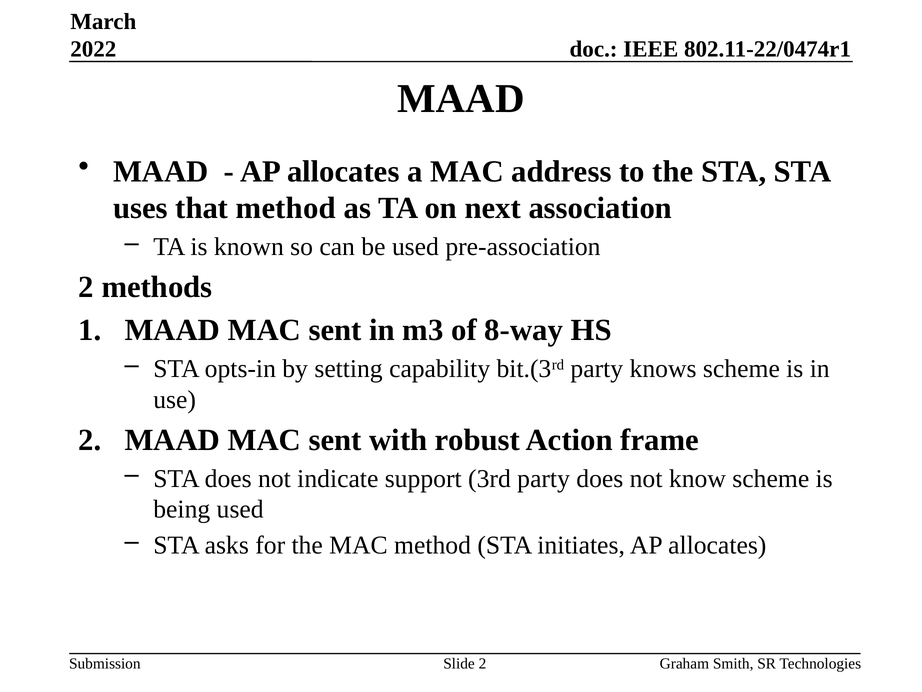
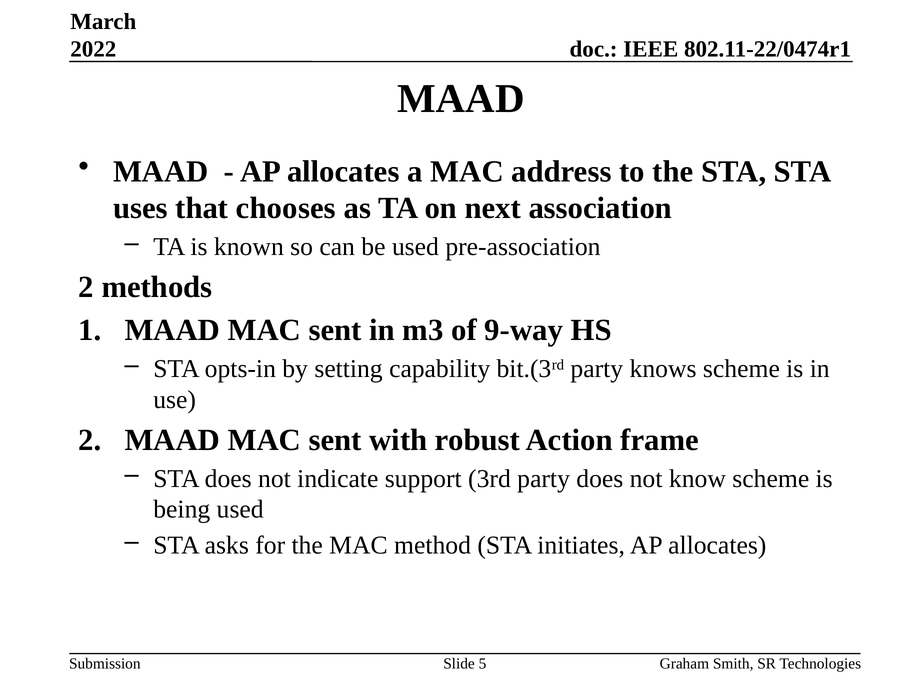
that method: method -> chooses
8-way: 8-way -> 9-way
Slide 2: 2 -> 5
